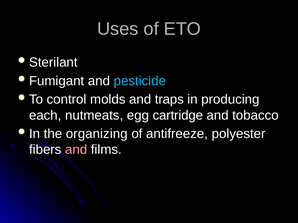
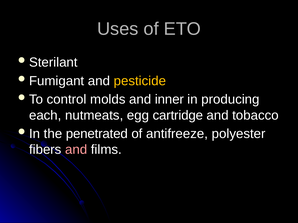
pesticide colour: light blue -> yellow
traps: traps -> inner
organizing: organizing -> penetrated
